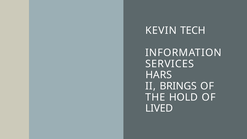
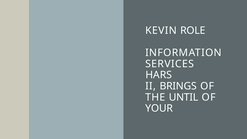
TECH: TECH -> ROLE
HOLD: HOLD -> UNTIL
LIVED: LIVED -> YOUR
